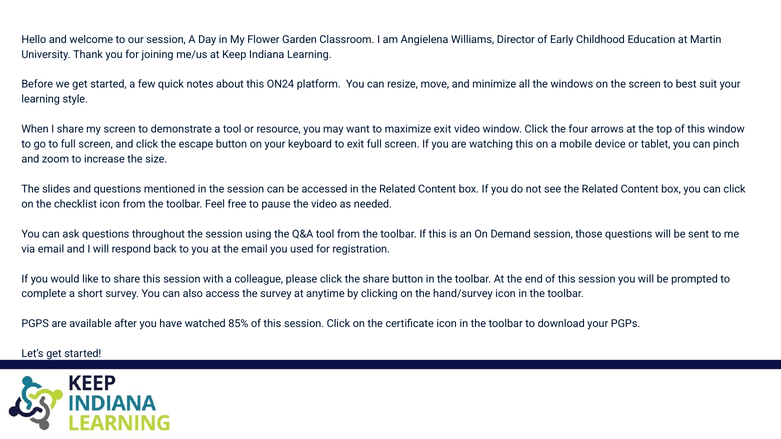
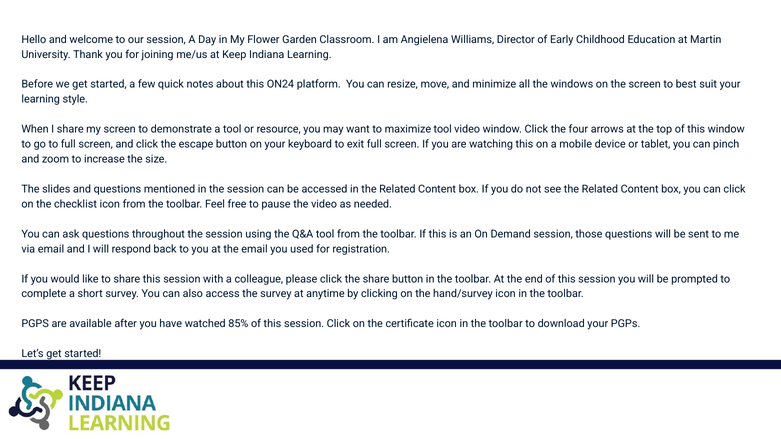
maximize exit: exit -> tool
